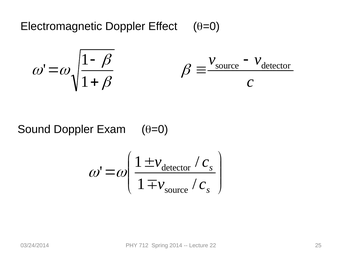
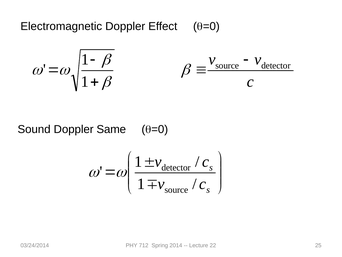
Exam: Exam -> Same
